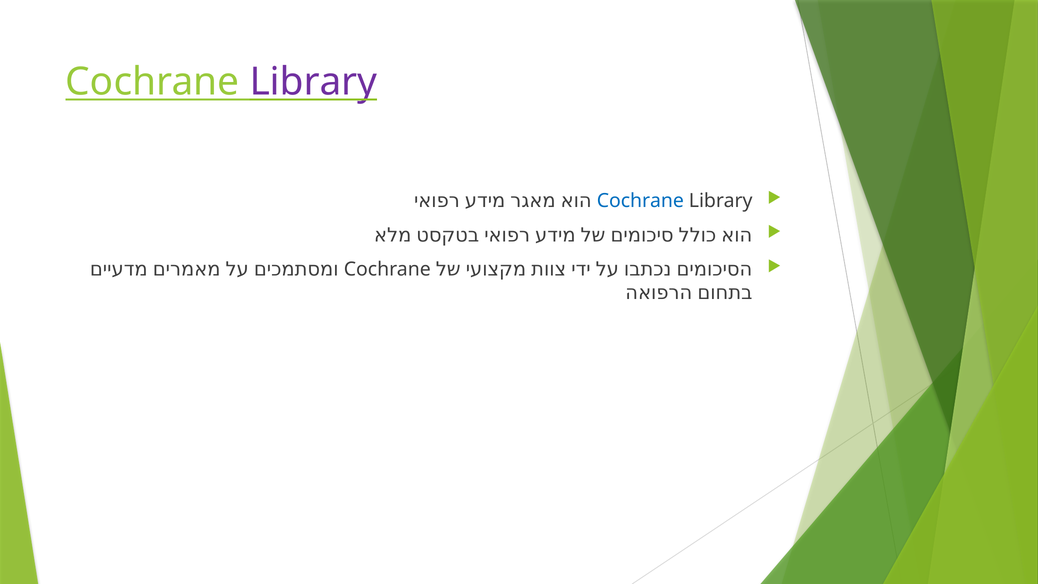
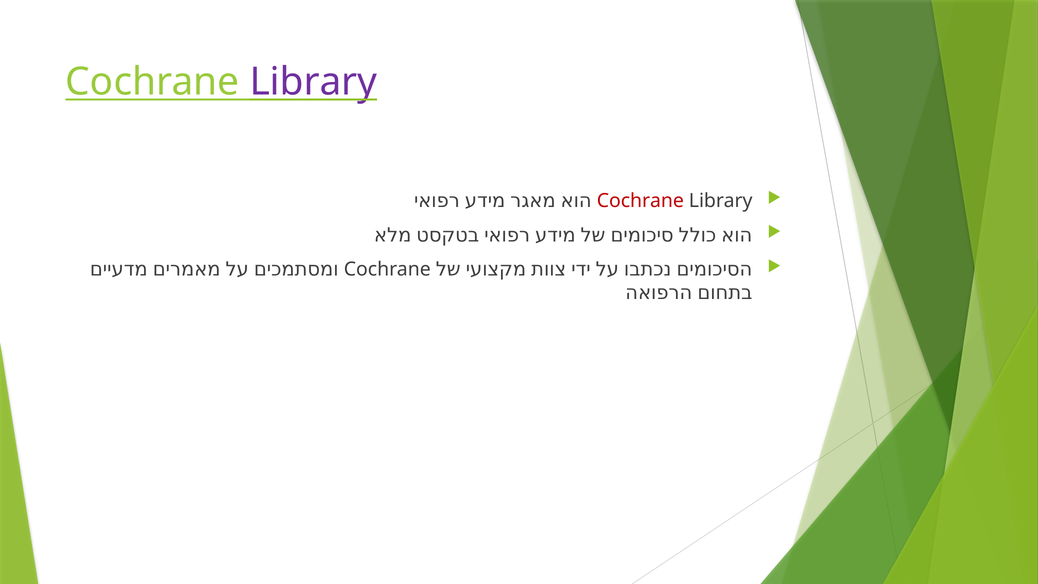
Cochrane at (640, 201) colour: blue -> red
